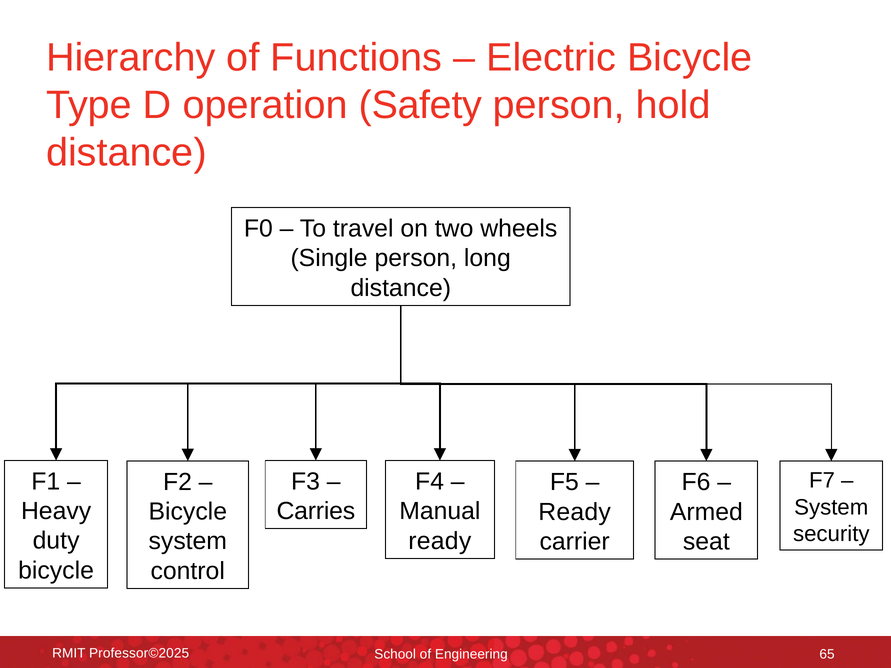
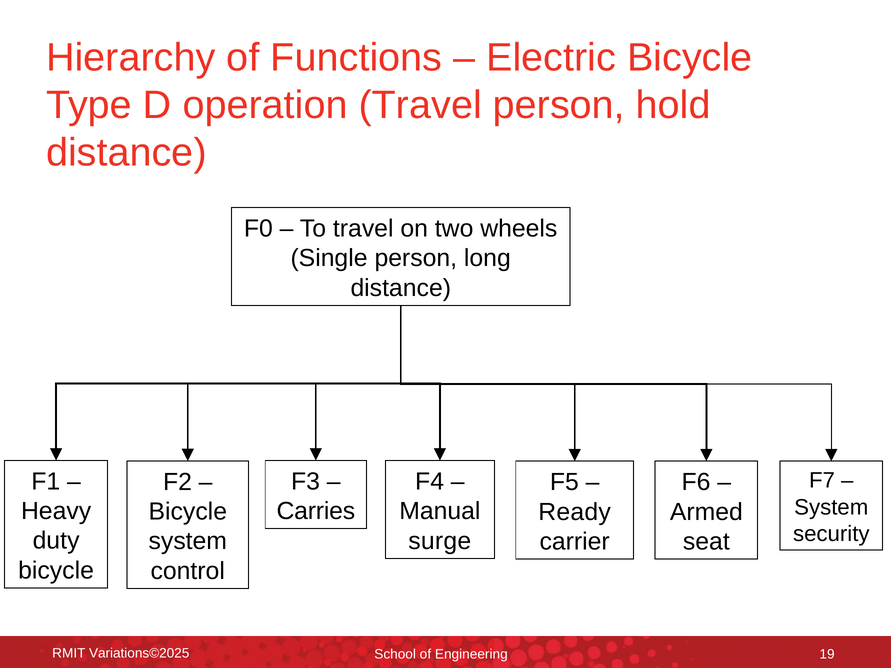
operation Safety: Safety -> Travel
ready at (440, 541): ready -> surge
Professor©2025: Professor©2025 -> Variations©2025
65: 65 -> 19
